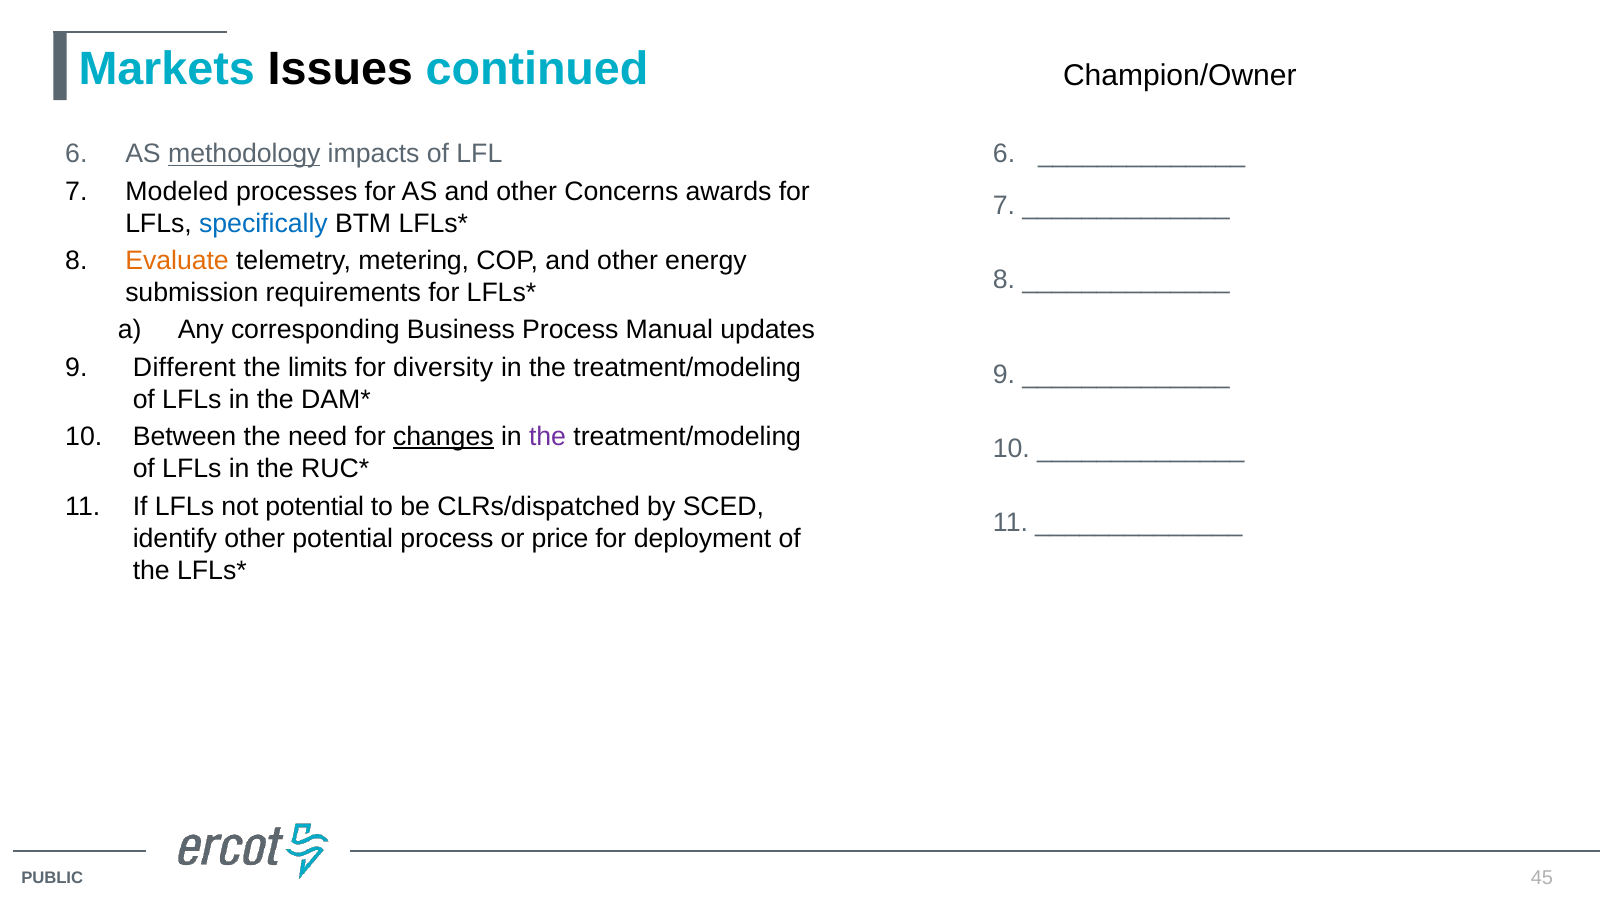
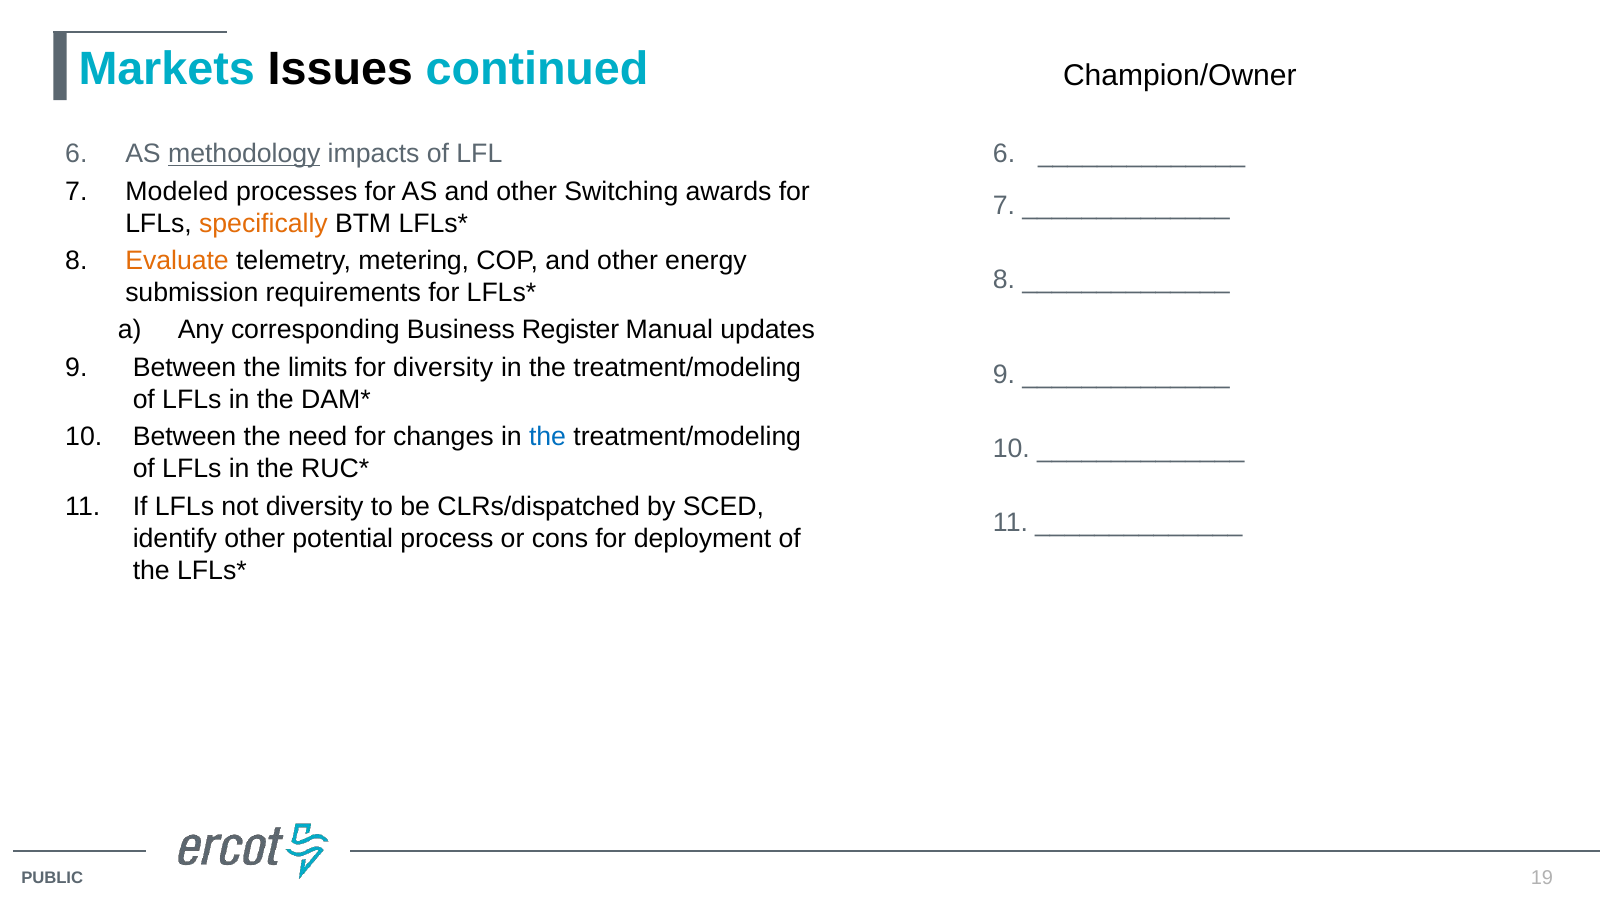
Concerns: Concerns -> Switching
specifically colour: blue -> orange
Business Process: Process -> Register
9 Different: Different -> Between
changes underline: present -> none
the at (548, 437) colour: purple -> blue
not potential: potential -> diversity
price: price -> cons
45: 45 -> 19
